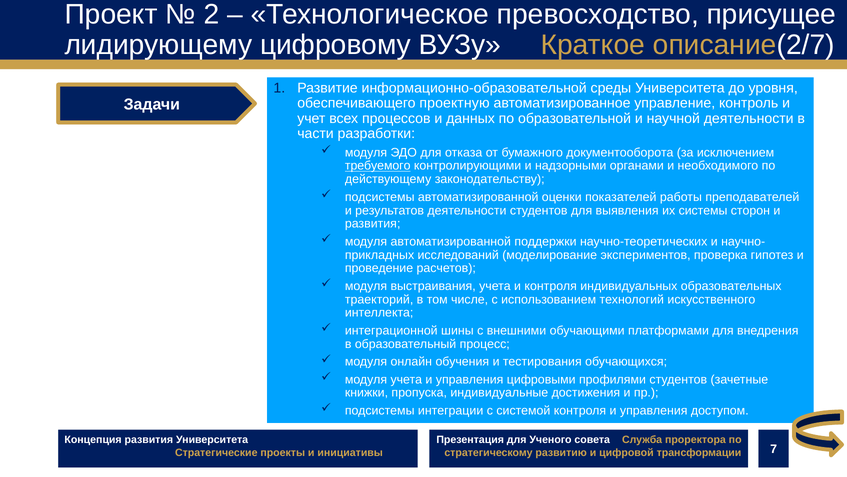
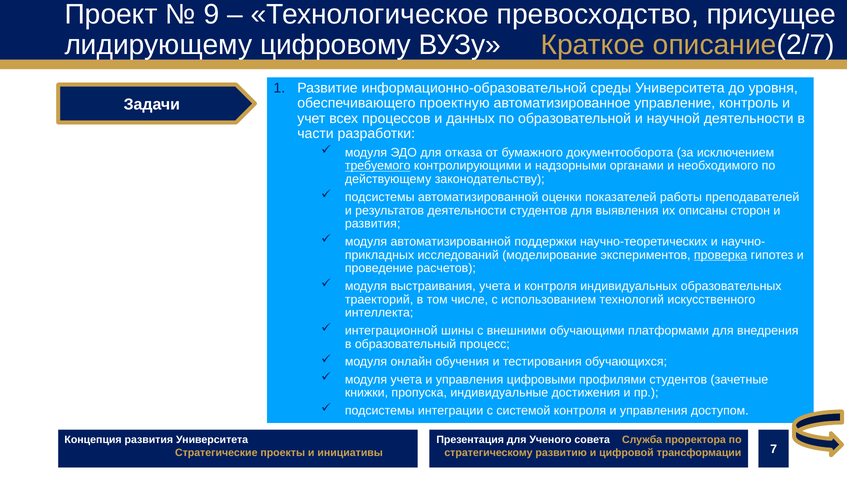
2: 2 -> 9
системы: системы -> описаны
проверка underline: none -> present
